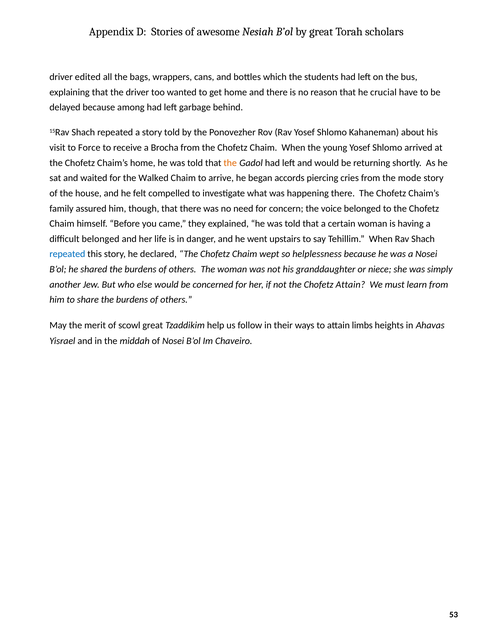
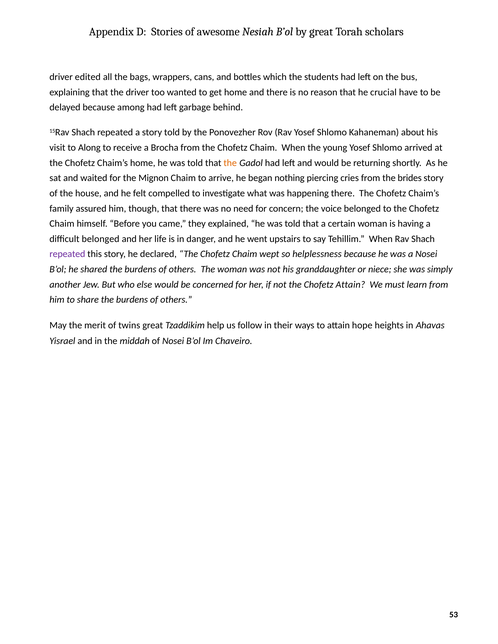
Force: Force -> Along
Walked: Walked -> Mignon
accords: accords -> nothing
mode: mode -> brides
repeated at (67, 254) colour: blue -> purple
scowl: scowl -> twins
limbs: limbs -> hope
